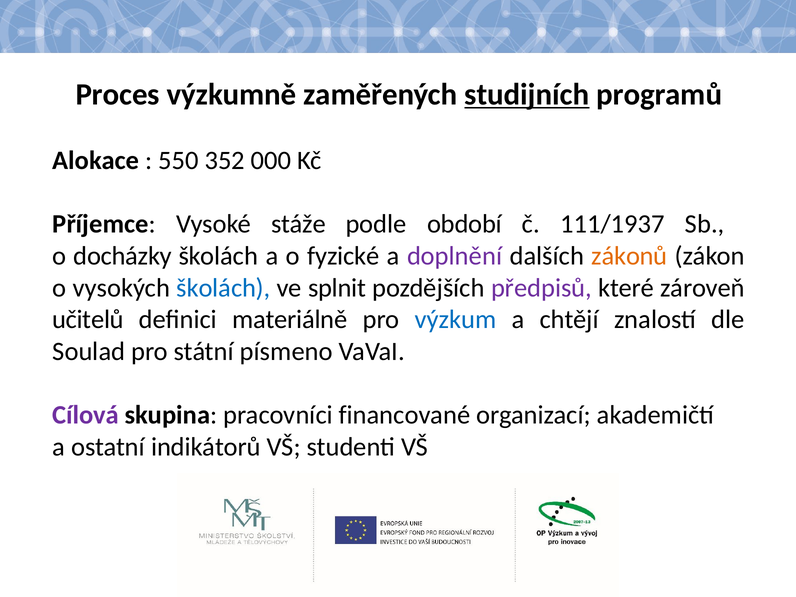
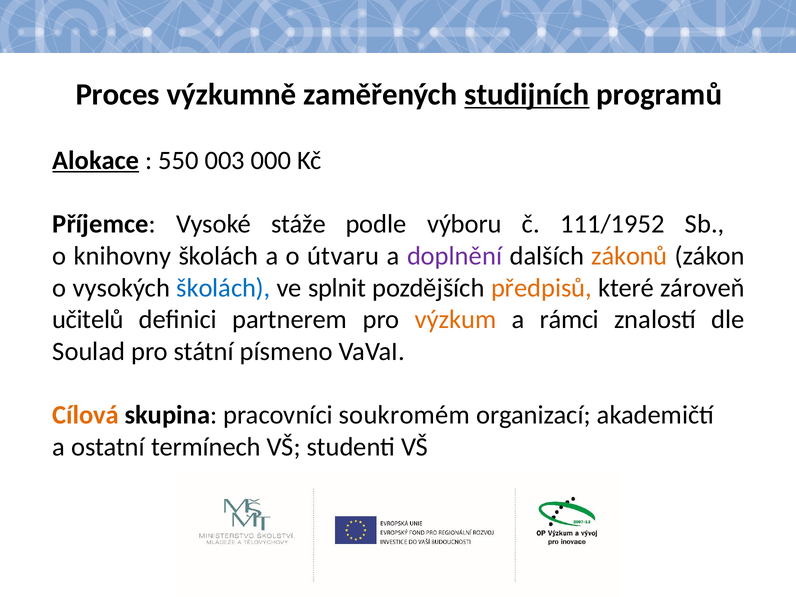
Alokace underline: none -> present
352: 352 -> 003
období: období -> výboru
111/1937: 111/1937 -> 111/1952
docházky: docházky -> knihovny
fyzické: fyzické -> útvaru
předpisů colour: purple -> orange
materiálně: materiálně -> partnerem
výzkum colour: blue -> orange
chtějí: chtějí -> rámci
Cílová colour: purple -> orange
financované: financované -> soukromém
indikátorů: indikátorů -> termínech
